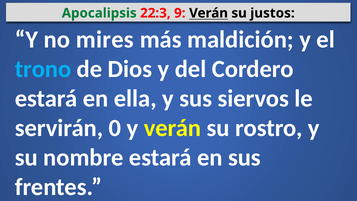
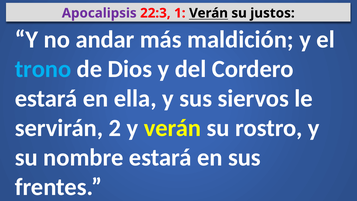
Apocalipsis colour: green -> purple
9: 9 -> 1
mires: mires -> andar
0: 0 -> 2
